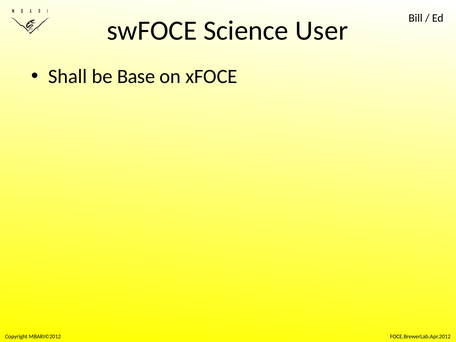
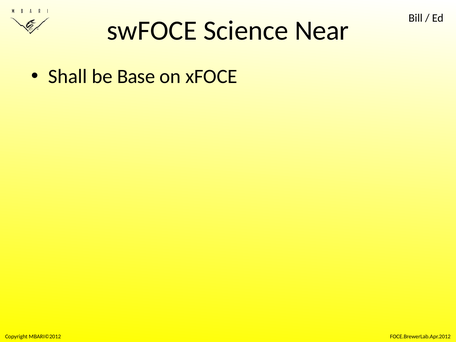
User: User -> Near
